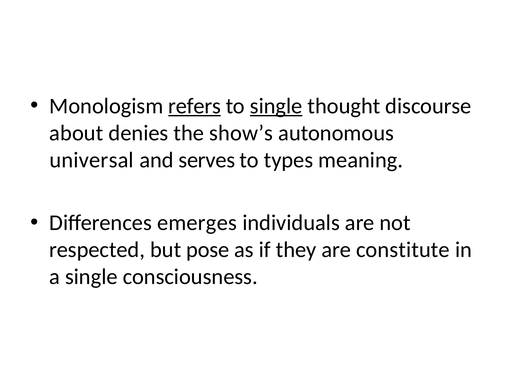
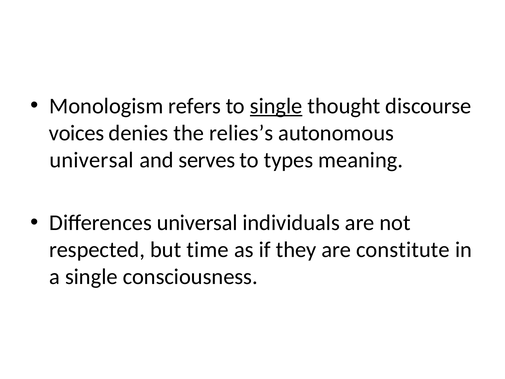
refers underline: present -> none
about: about -> voices
show’s: show’s -> relies’s
Differences emerges: emerges -> universal
pose: pose -> time
